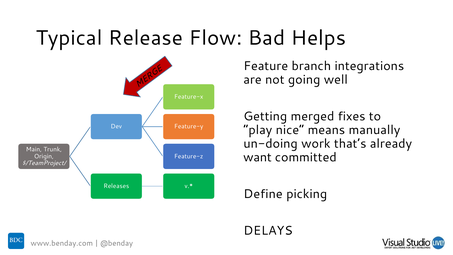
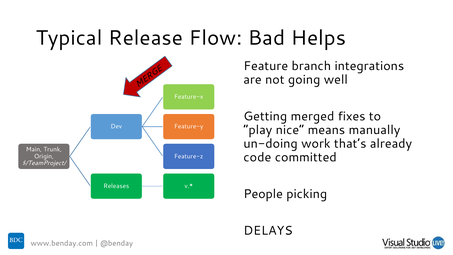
want: want -> code
Define: Define -> People
